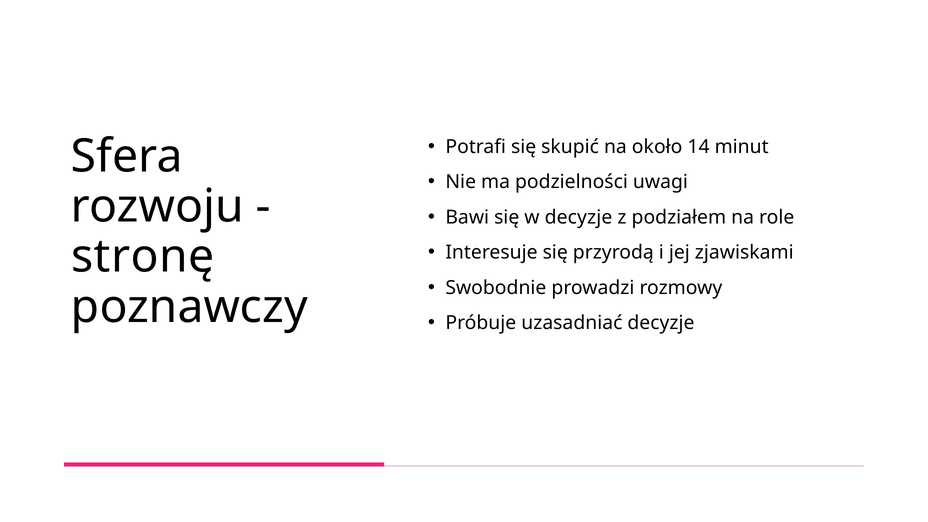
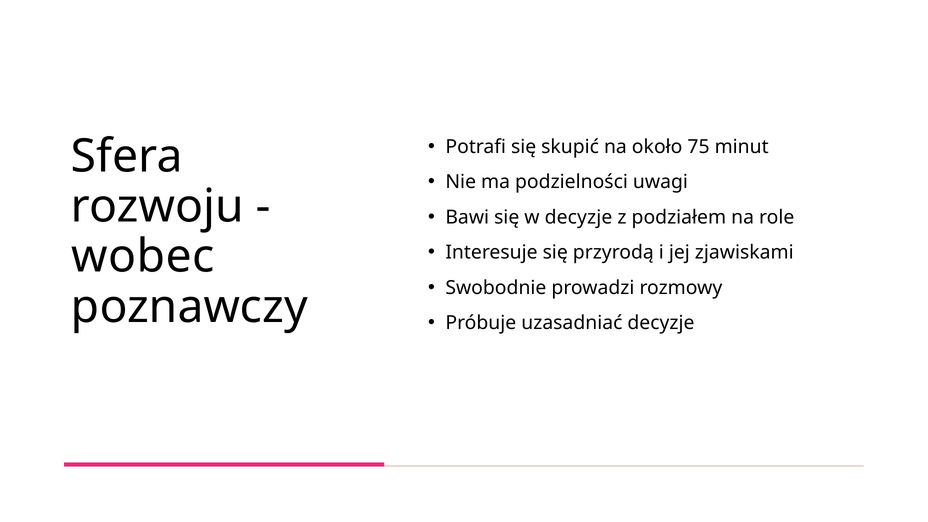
14: 14 -> 75
stronę: stronę -> wobec
